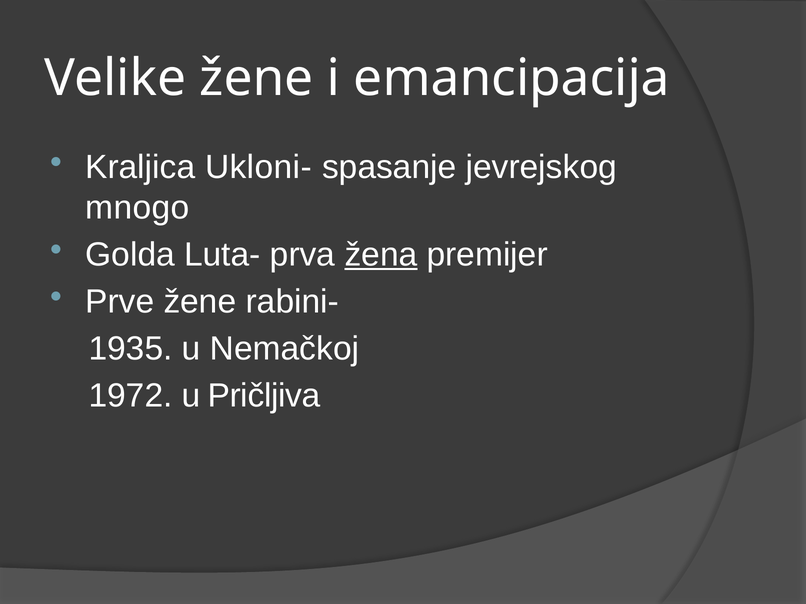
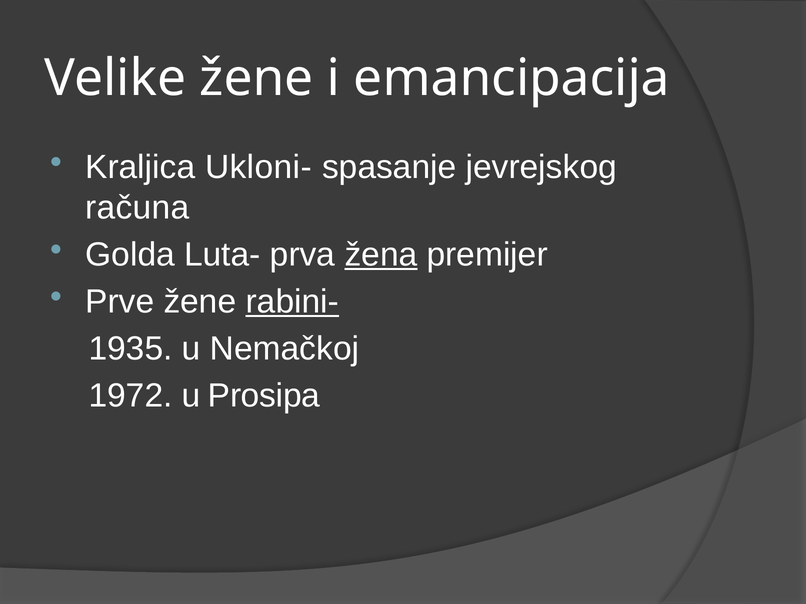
mnogo: mnogo -> računa
rabini- underline: none -> present
Pričljiva: Pričljiva -> Prosipa
